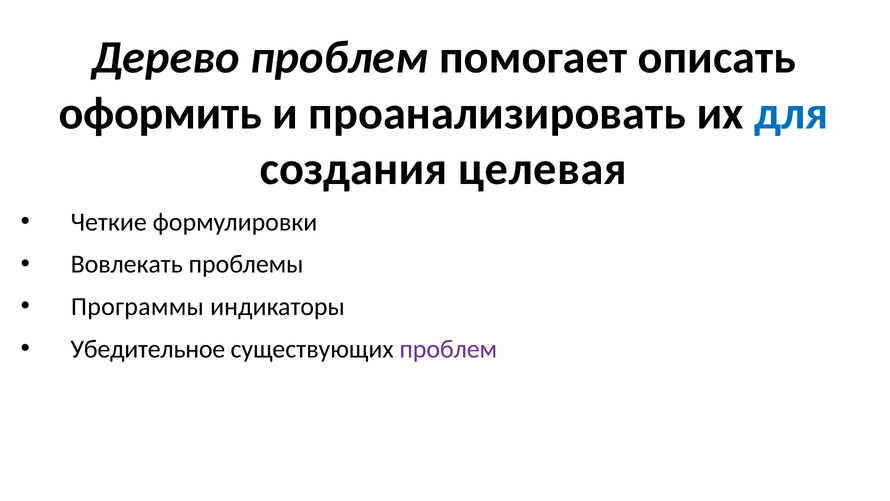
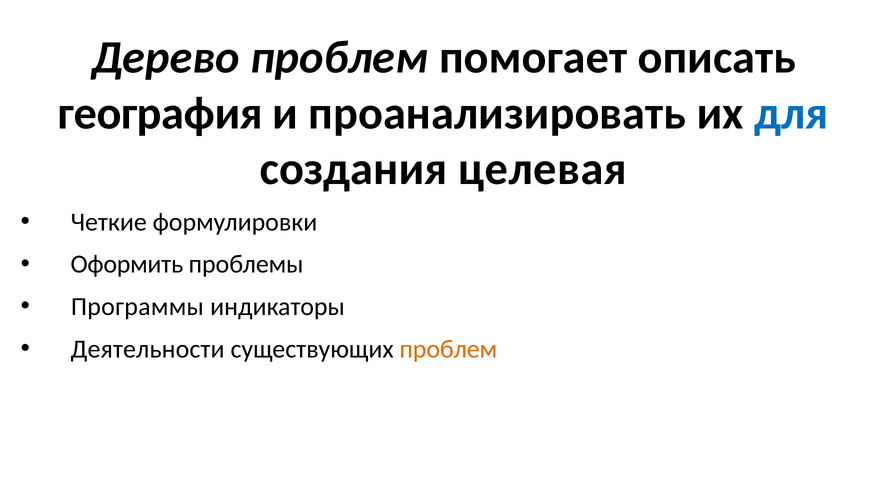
оформить: оформить -> география
Вовлекать: Вовлекать -> Оформить
Убедительное: Убедительное -> Деятельности
проблем at (448, 349) colour: purple -> orange
